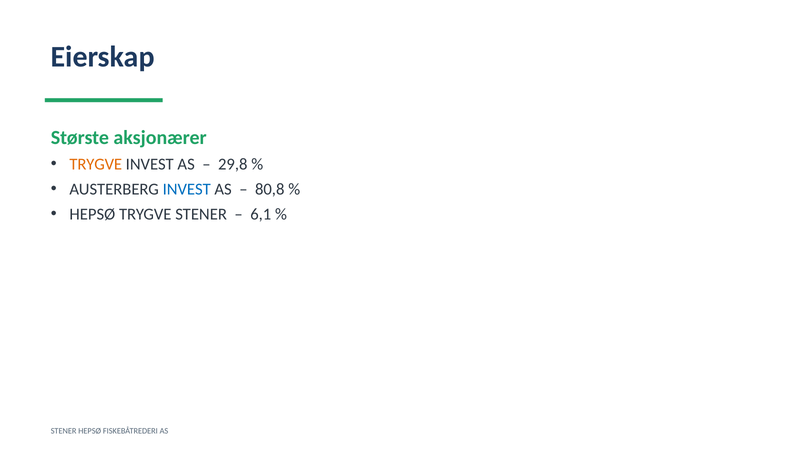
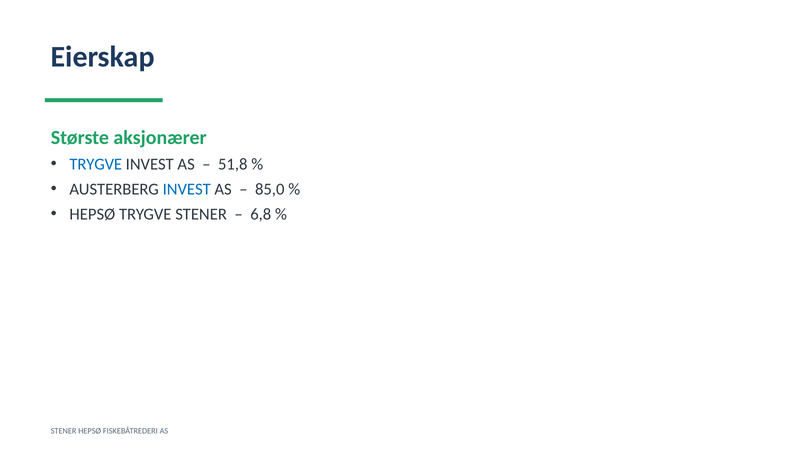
TRYGVE at (96, 164) colour: orange -> blue
29,8: 29,8 -> 51,8
80,8: 80,8 -> 85,0
6,1: 6,1 -> 6,8
